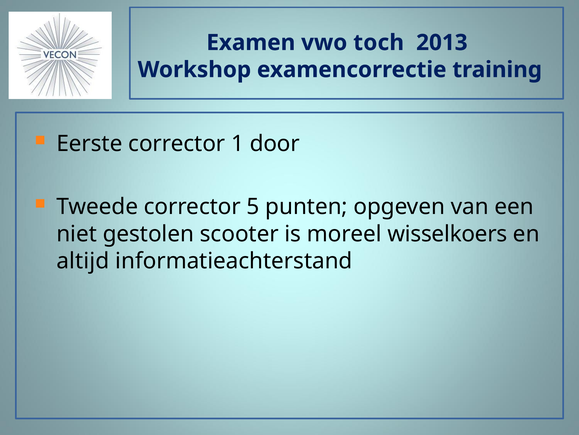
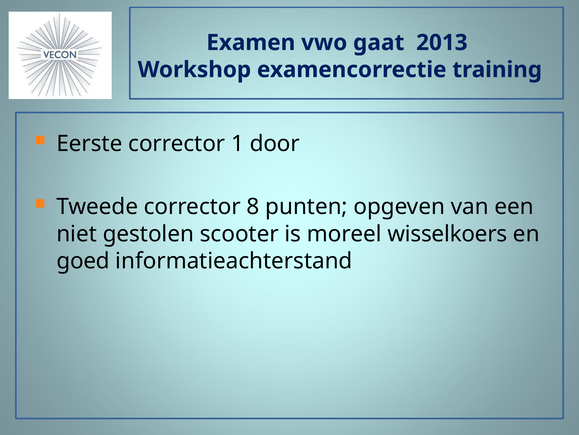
toch: toch -> gaat
5: 5 -> 8
altijd: altijd -> goed
